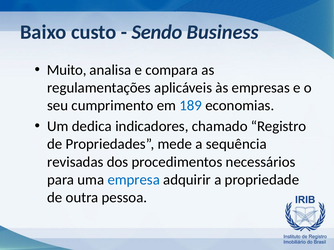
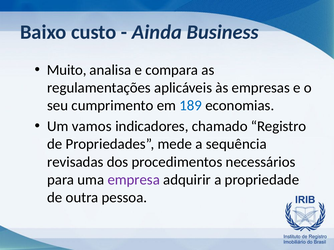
Sendo: Sendo -> Ainda
dedica: dedica -> vamos
empresa colour: blue -> purple
